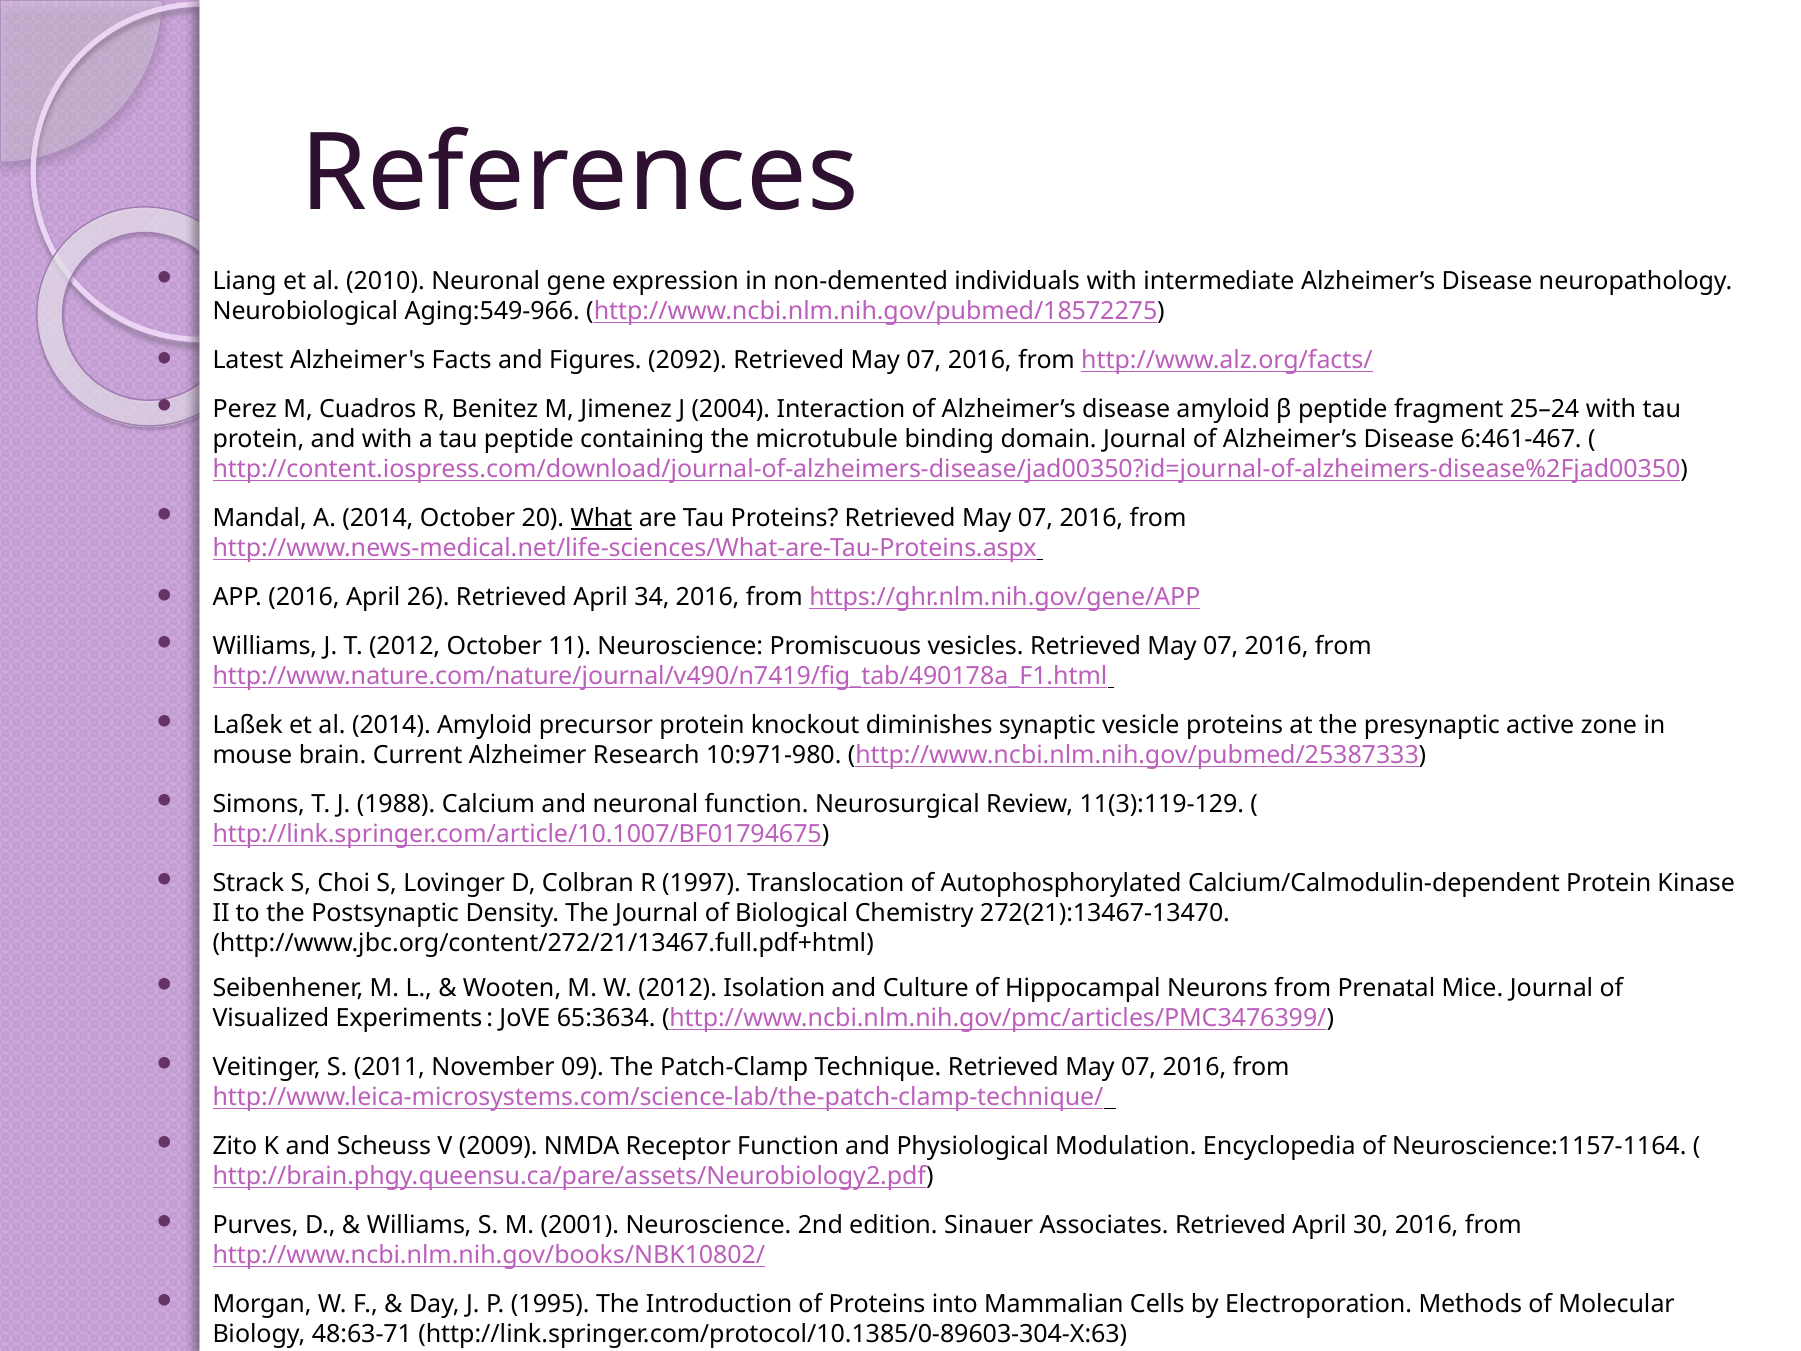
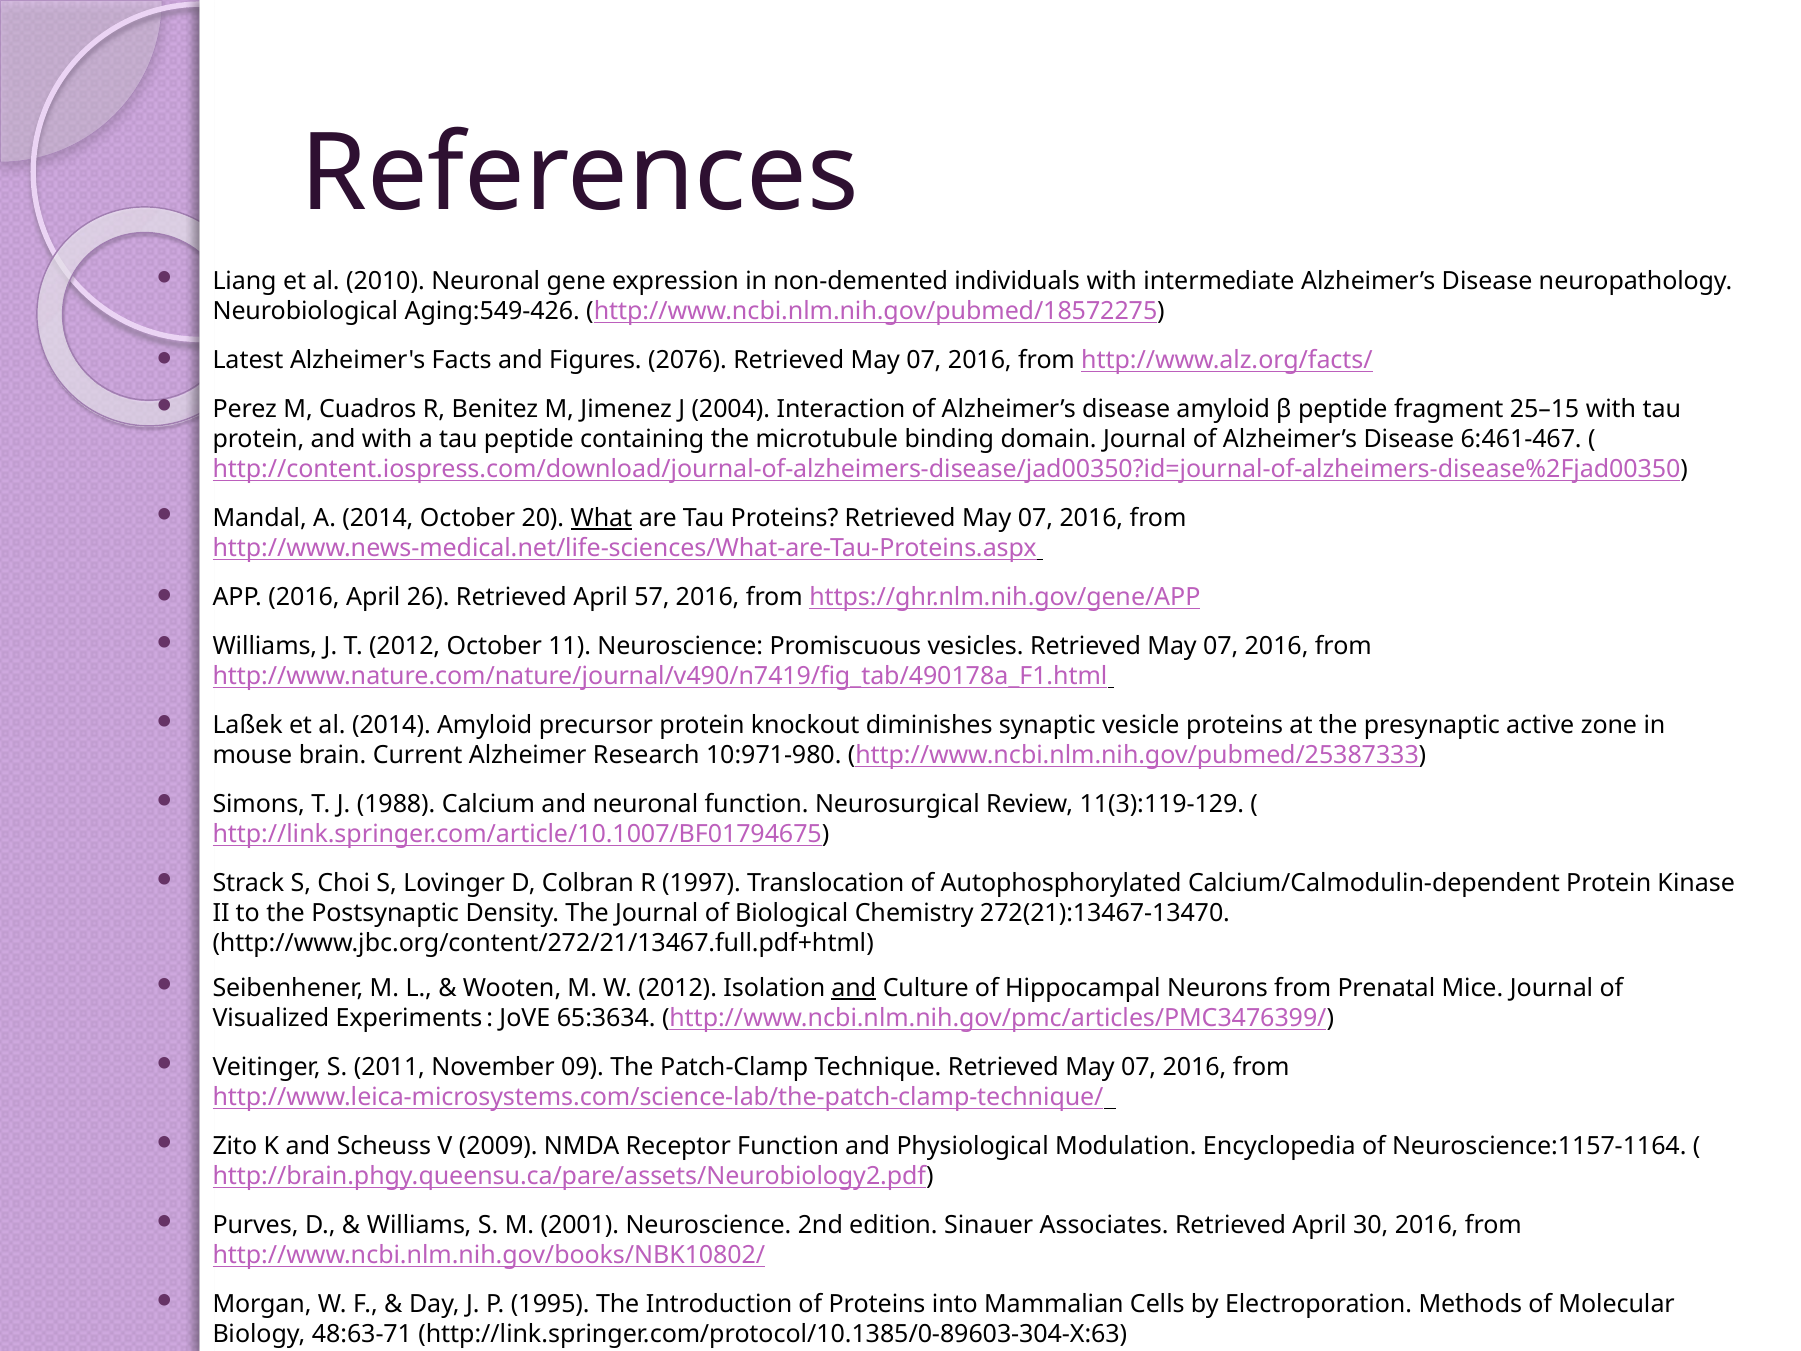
Aging:549-966: Aging:549-966 -> Aging:549-426
2092: 2092 -> 2076
25–24: 25–24 -> 25–15
34: 34 -> 57
and at (854, 988) underline: none -> present
